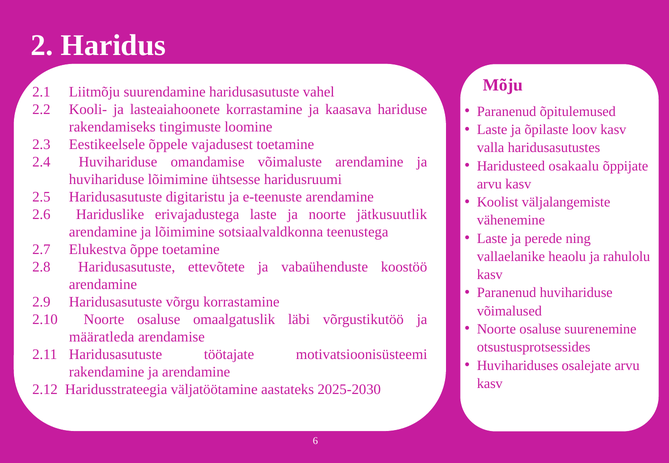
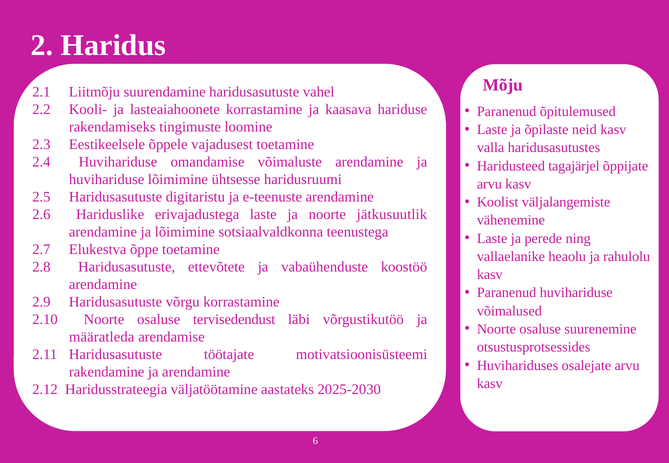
loov: loov -> neid
osakaalu: osakaalu -> tagajärjel
omaalgatuslik: omaalgatuslik -> tervisedendust
